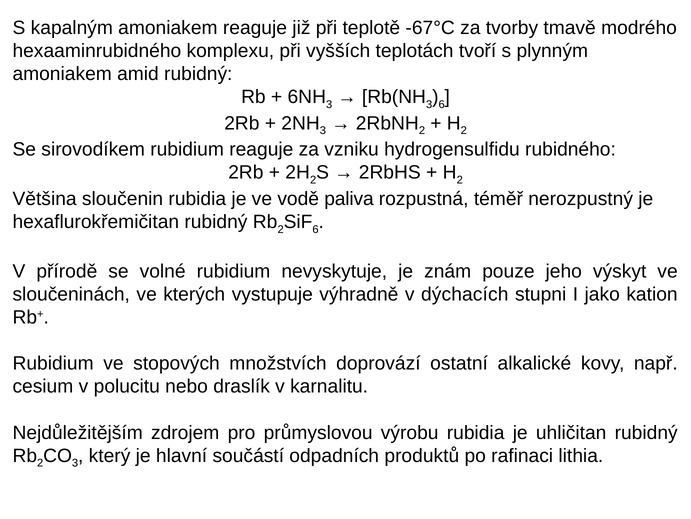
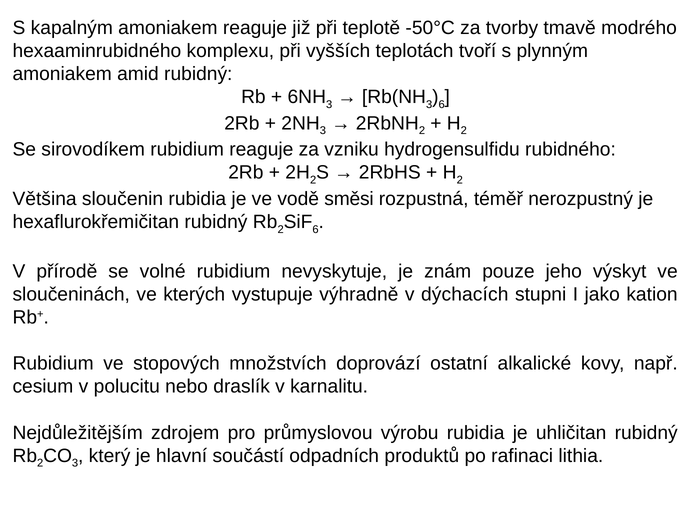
-67°C: -67°C -> -50°C
paliva: paliva -> směsi
